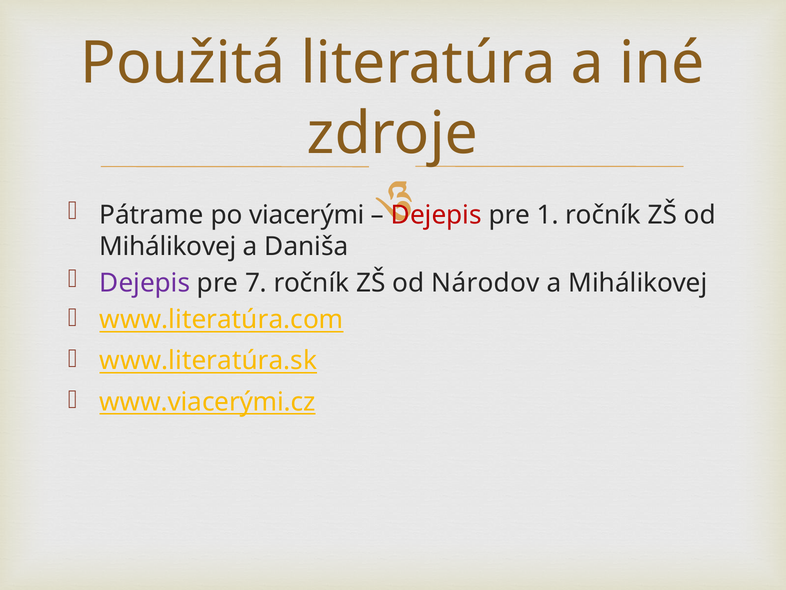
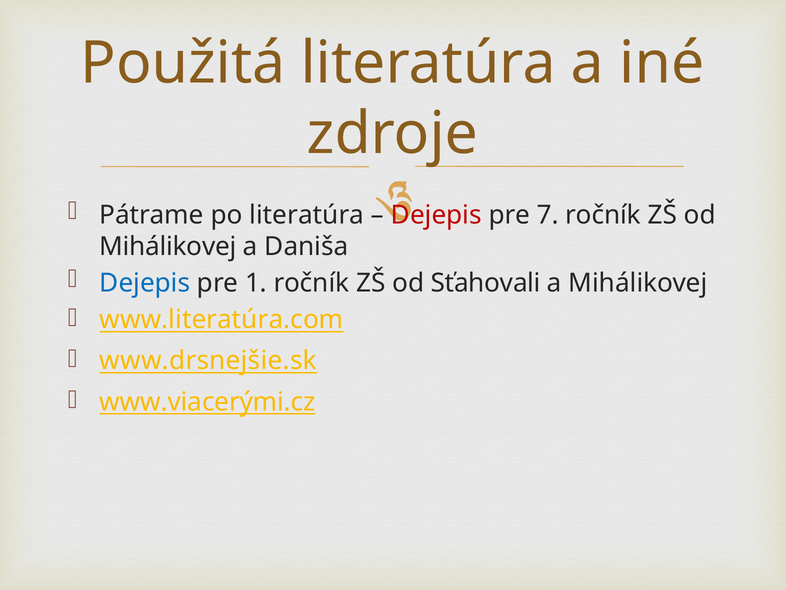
po viacerými: viacerými -> literatúra
1: 1 -> 7
Dejepis at (145, 283) colour: purple -> blue
7: 7 -> 1
Národov: Národov -> Sťahovali
www.literatúra.sk: www.literatúra.sk -> www.drsnejšie.sk
